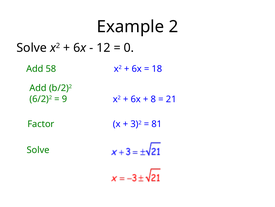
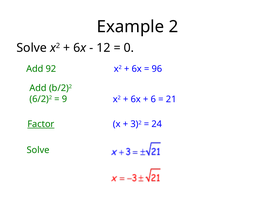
18: 18 -> 96
58: 58 -> 92
8: 8 -> 6
Factor underline: none -> present
81: 81 -> 24
